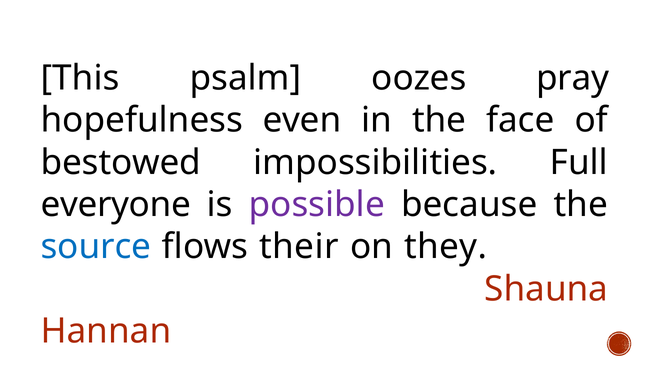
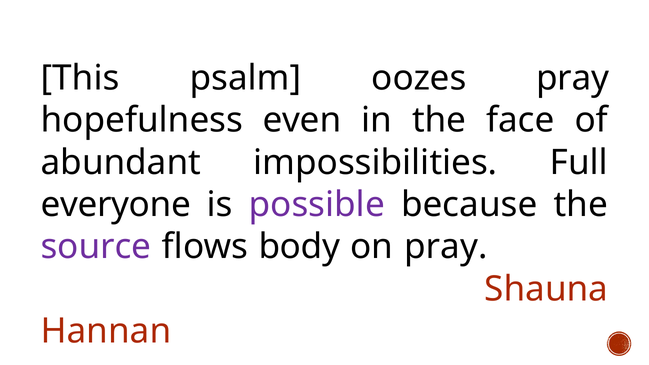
bestowed: bestowed -> abundant
source colour: blue -> purple
their: their -> body
on they: they -> pray
